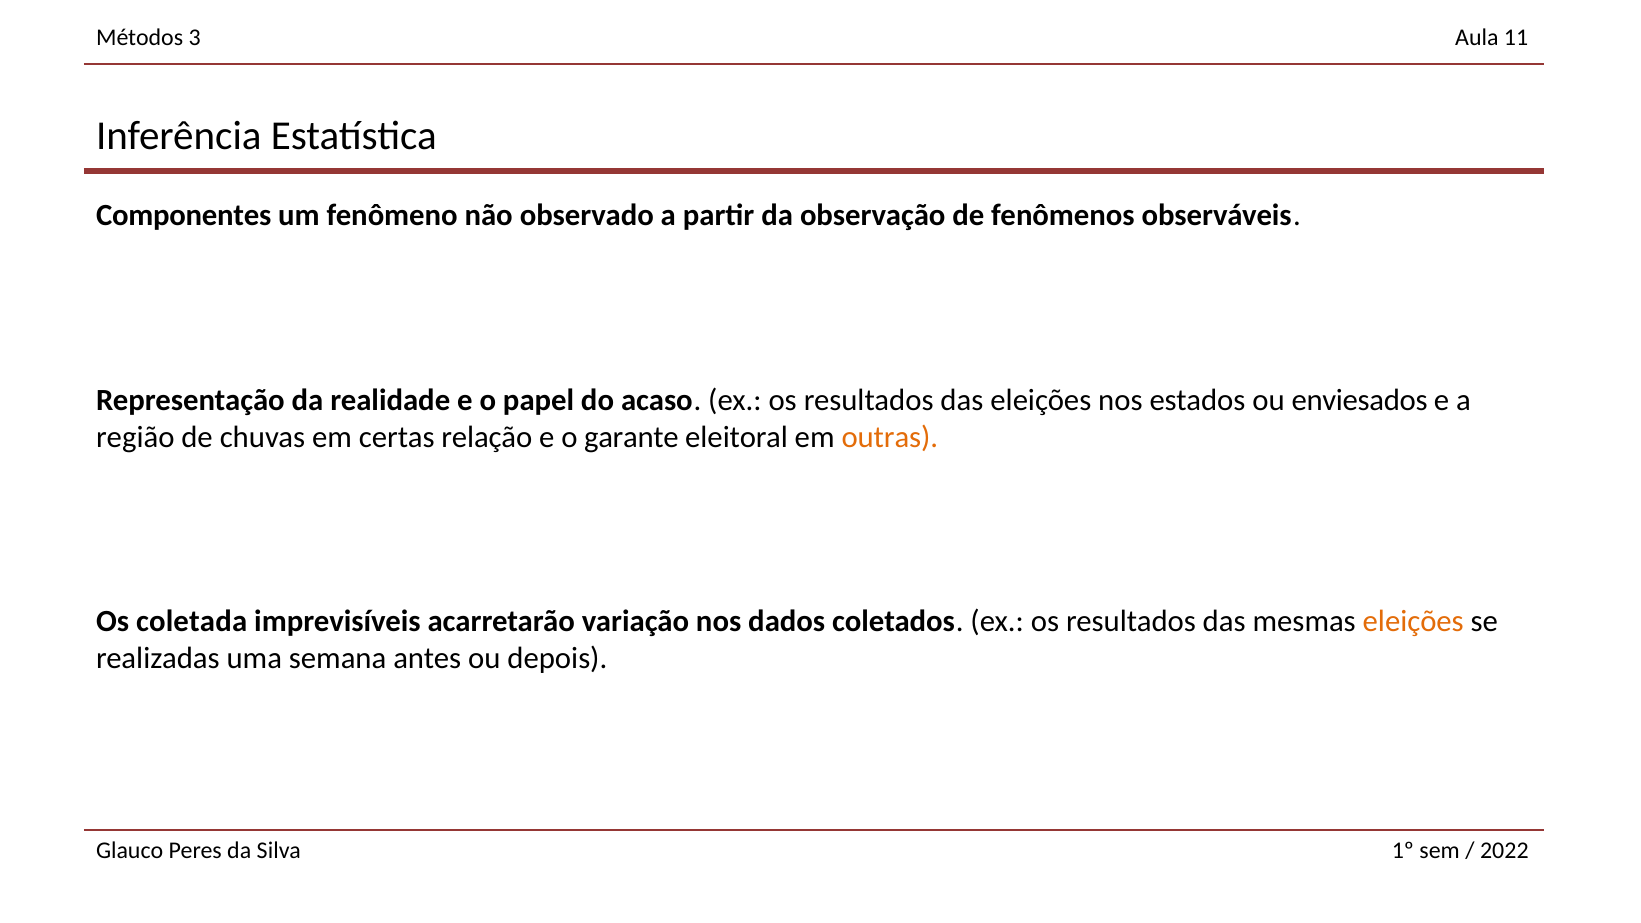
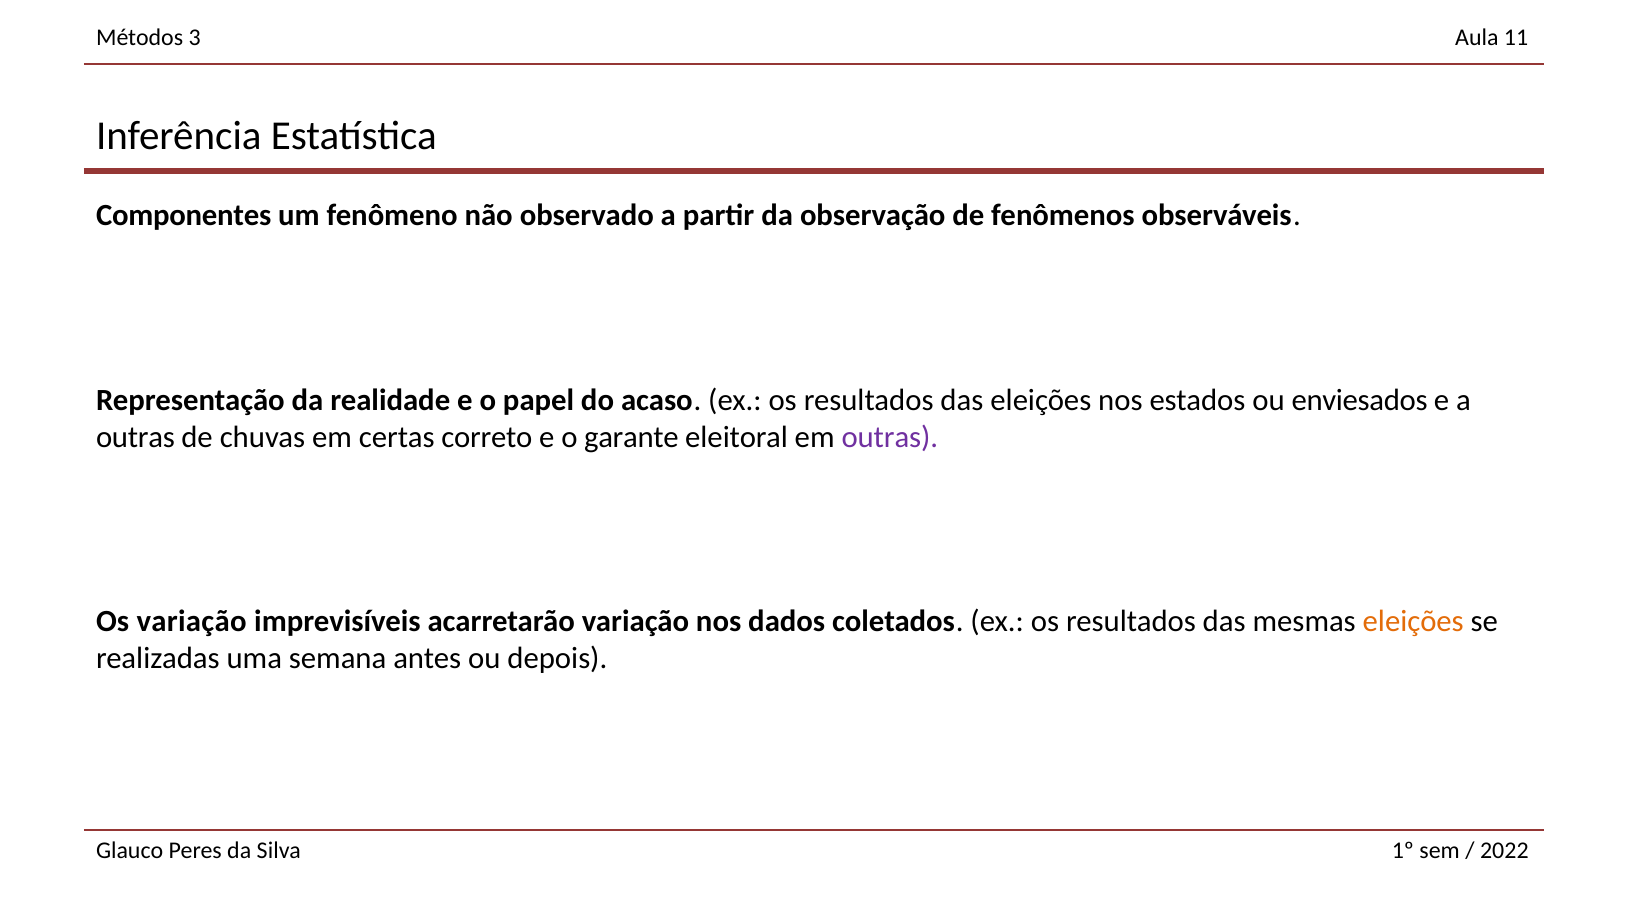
região at (135, 437): região -> outras
relação: relação -> correto
outras at (890, 437) colour: orange -> purple
Os coletada: coletada -> variação
